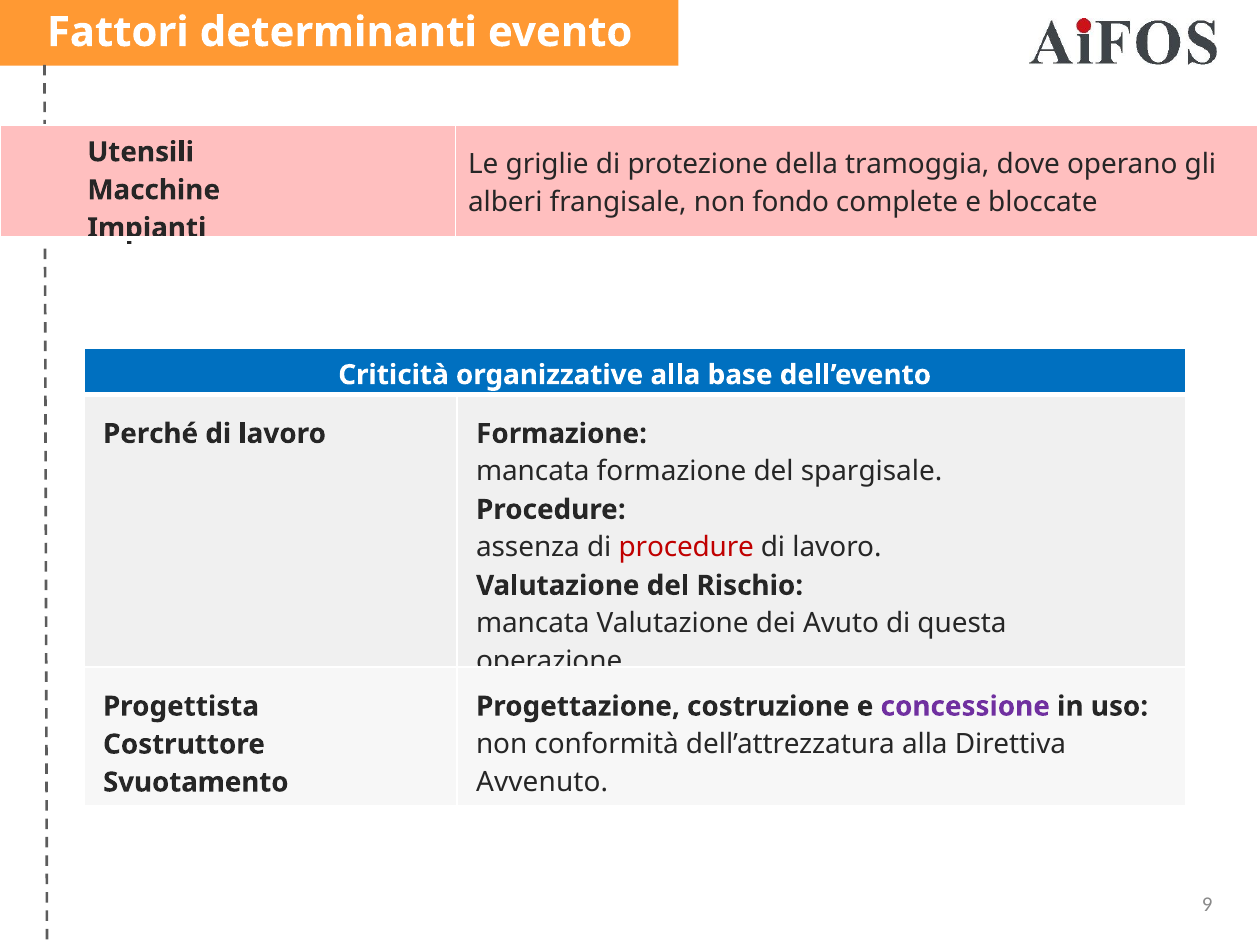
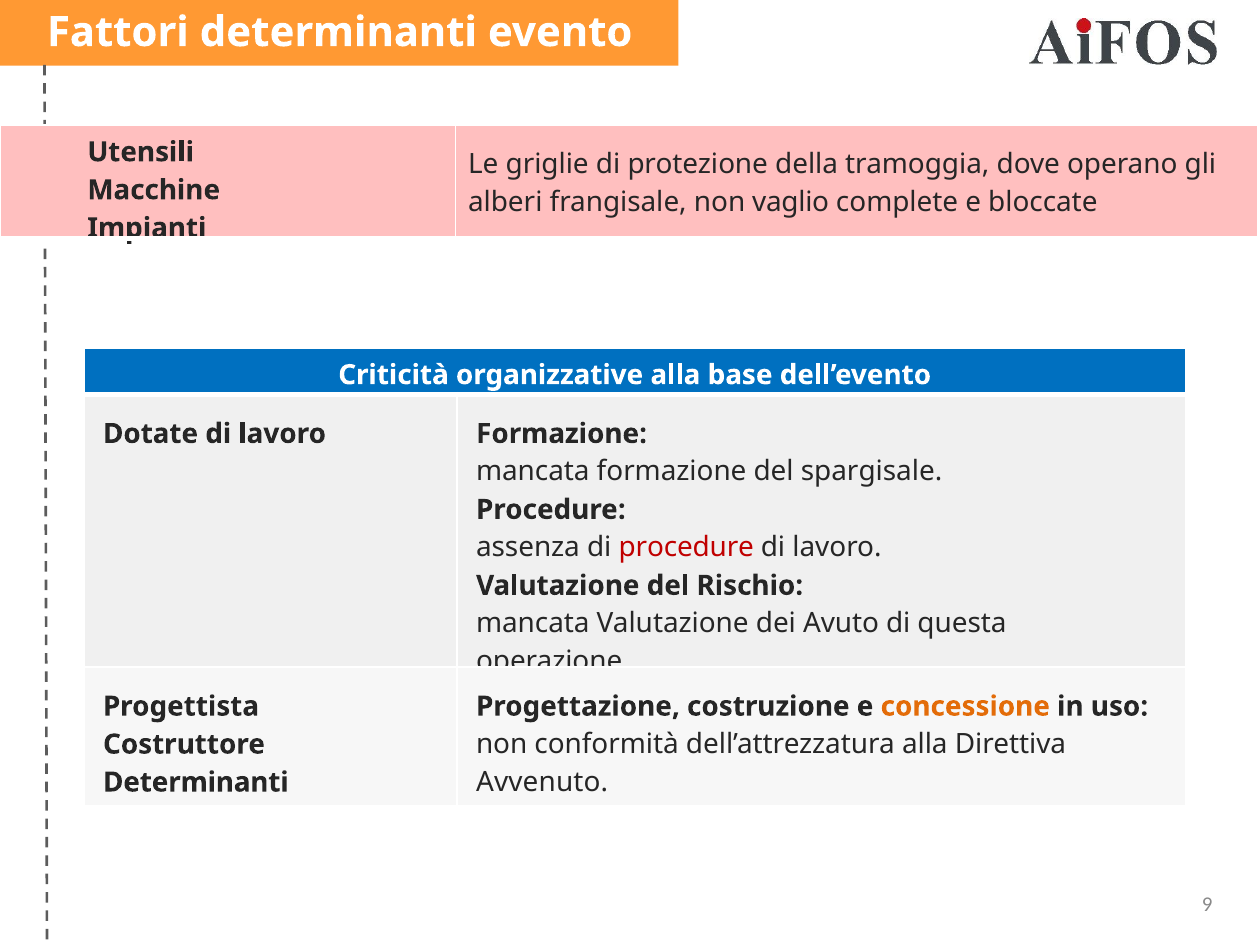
fondo: fondo -> vaglio
Perché: Perché -> Dotate
concessione colour: purple -> orange
Svuotamento at (196, 782): Svuotamento -> Determinanti
